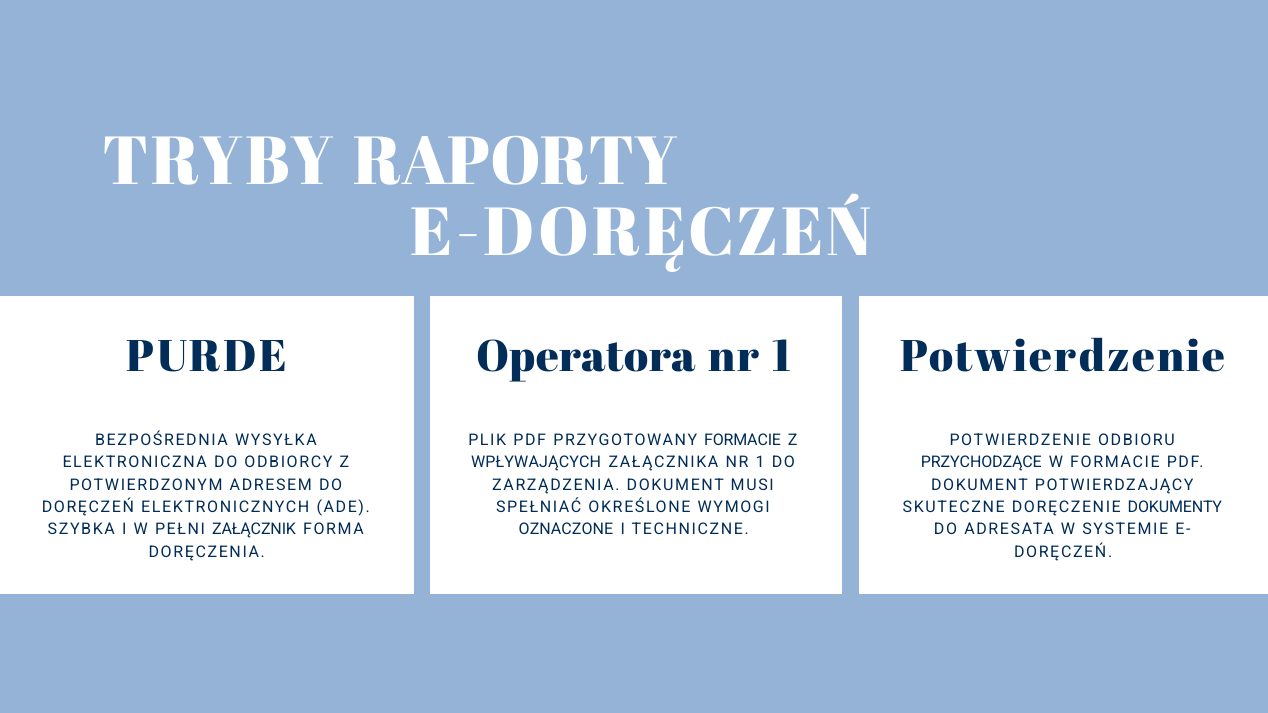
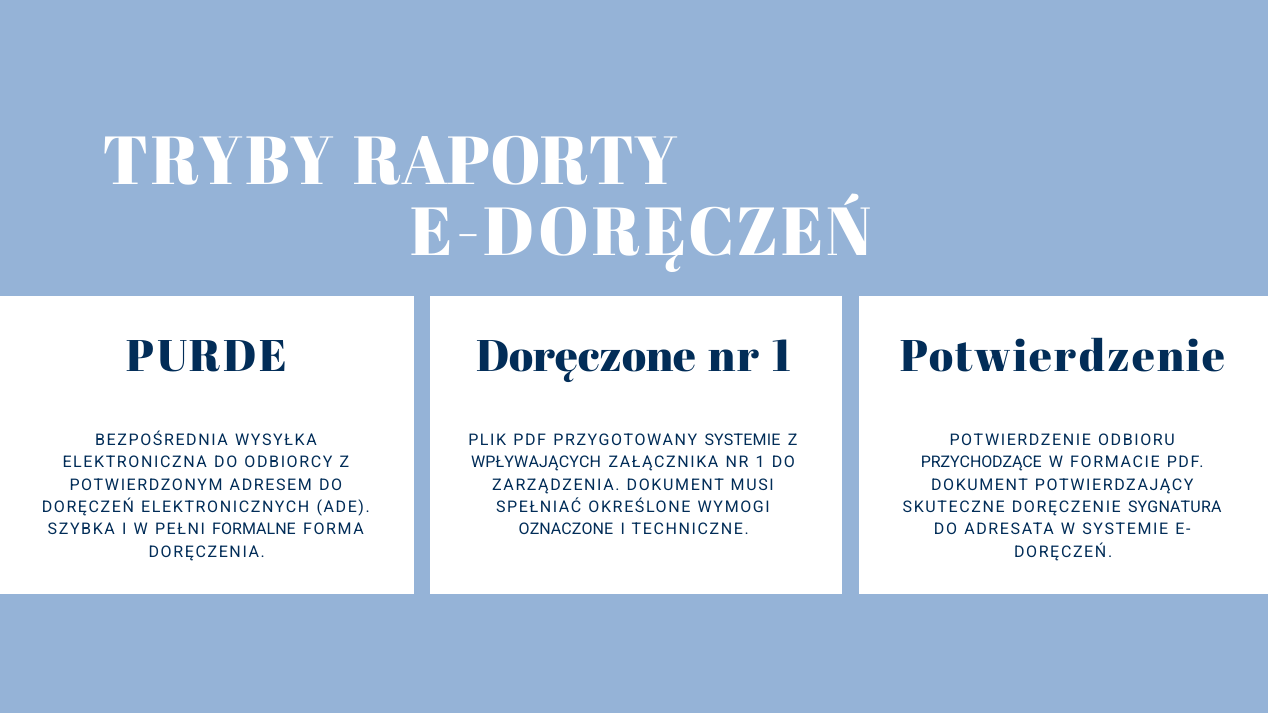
Operatora: Operatora -> Doręczone
PRZYGOTOWANY FORMACIE: FORMACIE -> SYSTEMIE
DOKUMENTY: DOKUMENTY -> SYGNATURA
ZAŁĄCZNIK: ZAŁĄCZNIK -> FORMALNE
